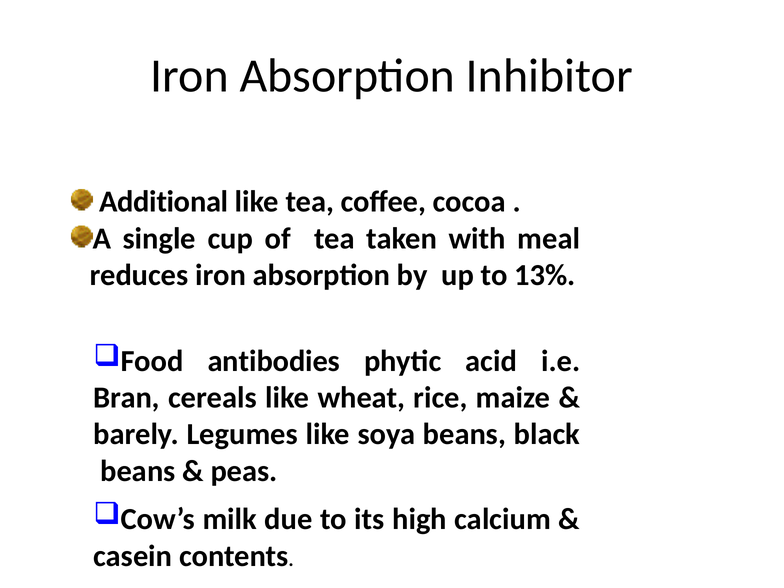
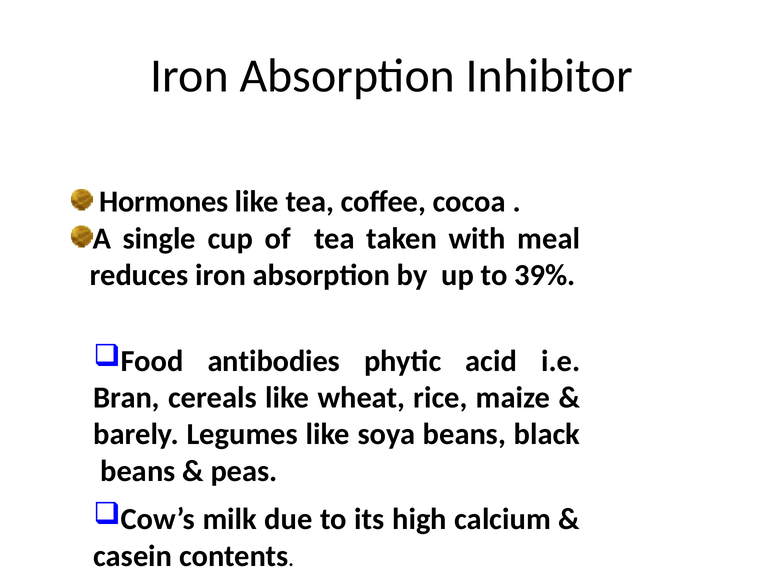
Additional: Additional -> Hormones
13%: 13% -> 39%
